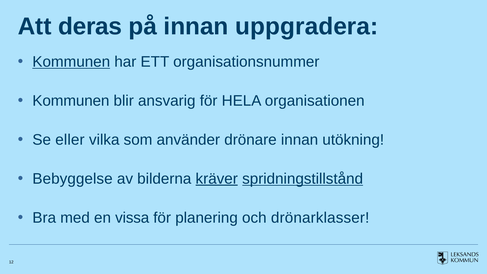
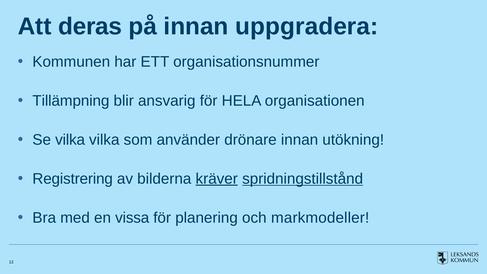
Kommunen at (71, 62) underline: present -> none
Kommunen at (71, 101): Kommunen -> Tillämpning
Se eller: eller -> vilka
Bebyggelse: Bebyggelse -> Registrering
drönarklasser: drönarklasser -> markmodeller
